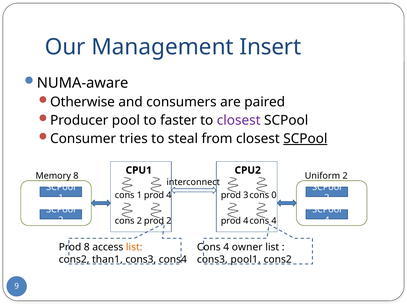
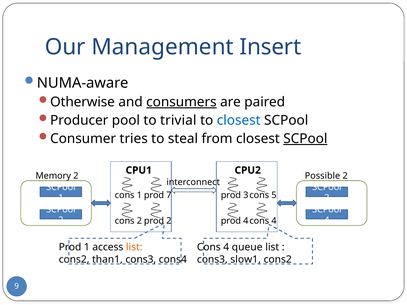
consumers underline: none -> present
faster: faster -> trivial
closest at (239, 120) colour: purple -> blue
Memory 8: 8 -> 2
Uniform: Uniform -> Possible
4 at (169, 195): 4 -> 7
0: 0 -> 5
Prod 8: 8 -> 1
owner: owner -> queue
pool1: pool1 -> slow1
